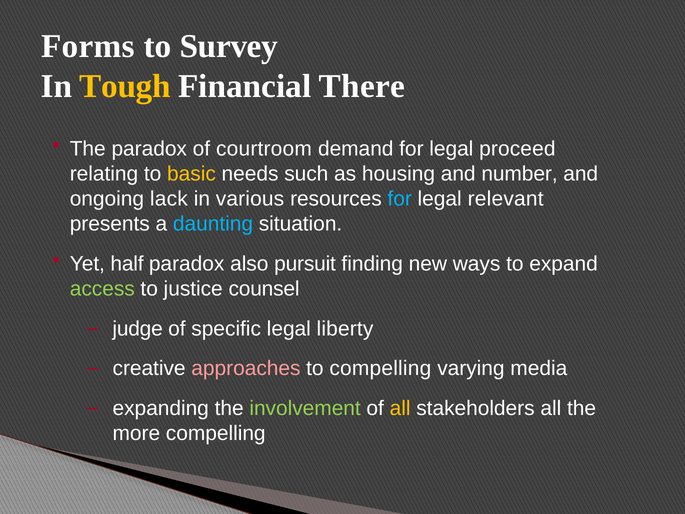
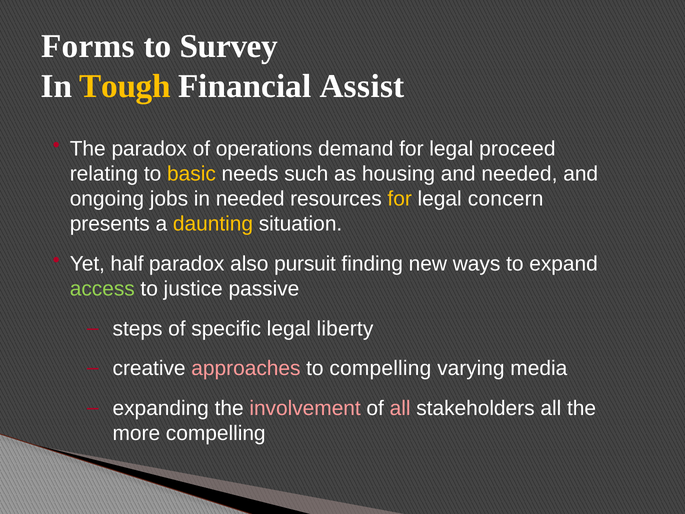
There: There -> Assist
courtroom: courtroom -> operations
and number: number -> needed
lack: lack -> jobs
in various: various -> needed
for at (400, 199) colour: light blue -> yellow
relevant: relevant -> concern
daunting colour: light blue -> yellow
counsel: counsel -> passive
judge: judge -> steps
involvement colour: light green -> pink
all at (400, 408) colour: yellow -> pink
